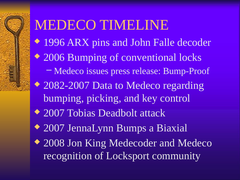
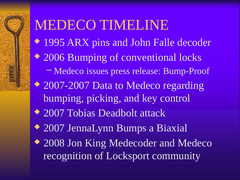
1996: 1996 -> 1995
2082-2007: 2082-2007 -> 2007-2007
